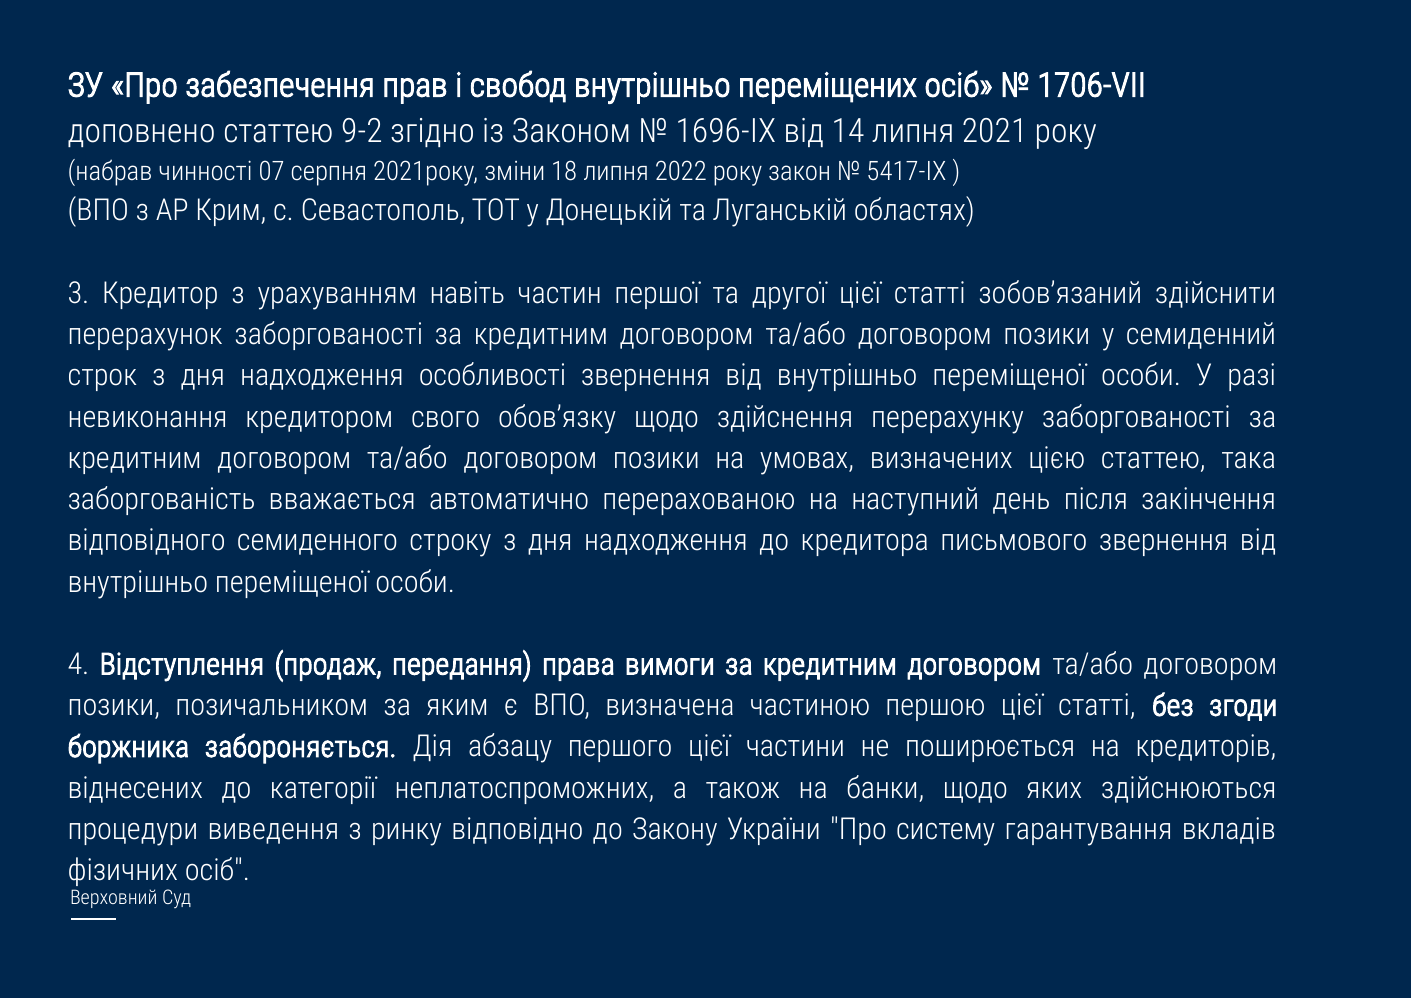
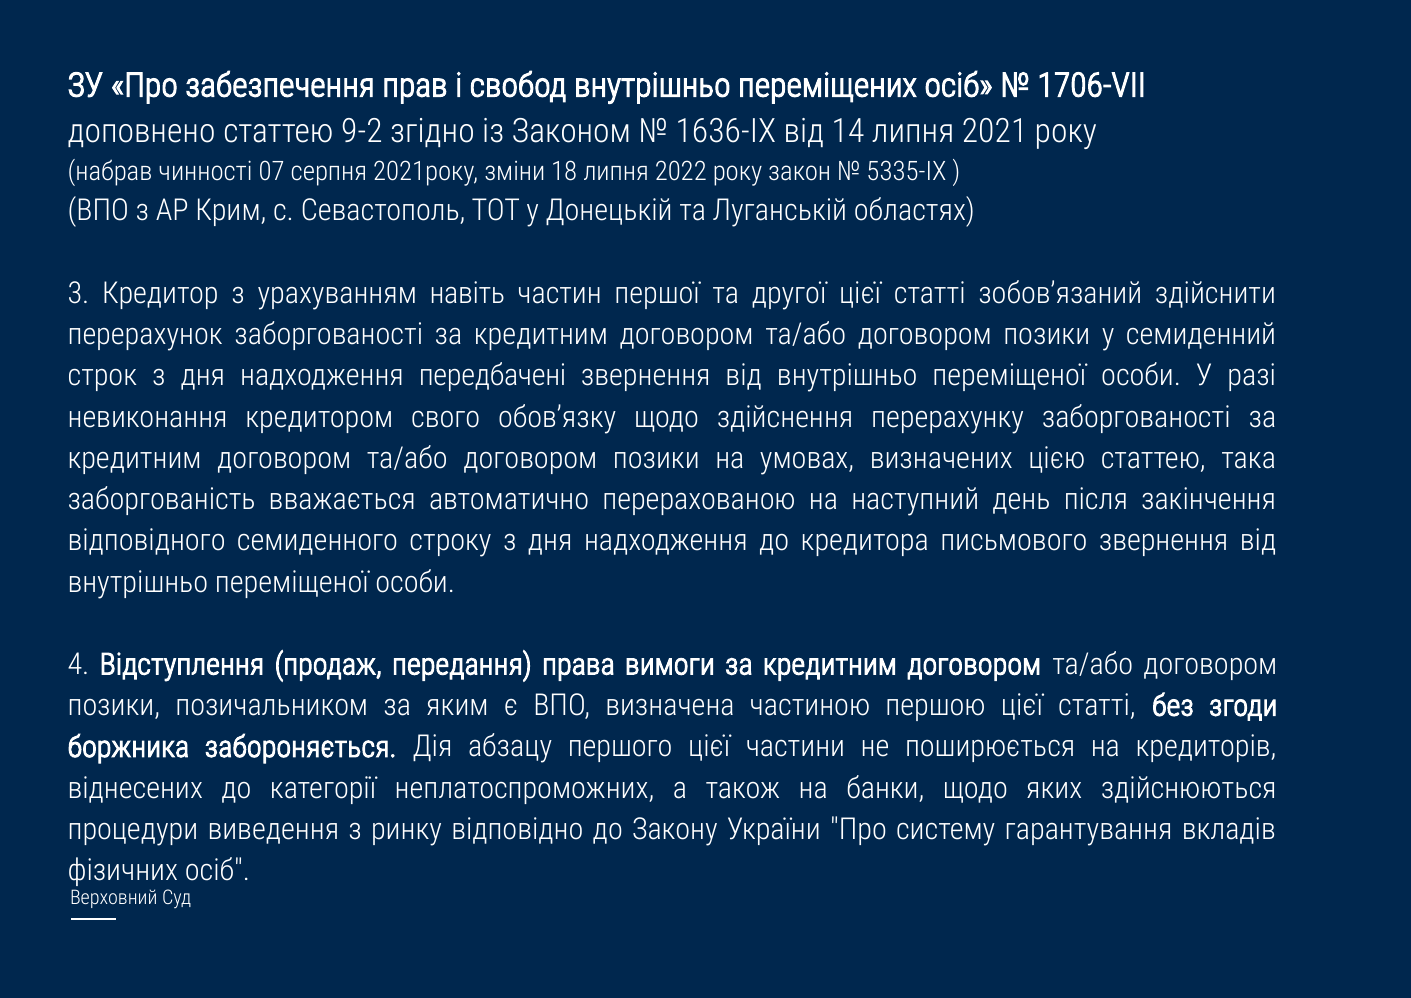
1696-IX: 1696-IX -> 1636-IX
5417-IX: 5417-IX -> 5335-IX
особливості: особливості -> передбачені
